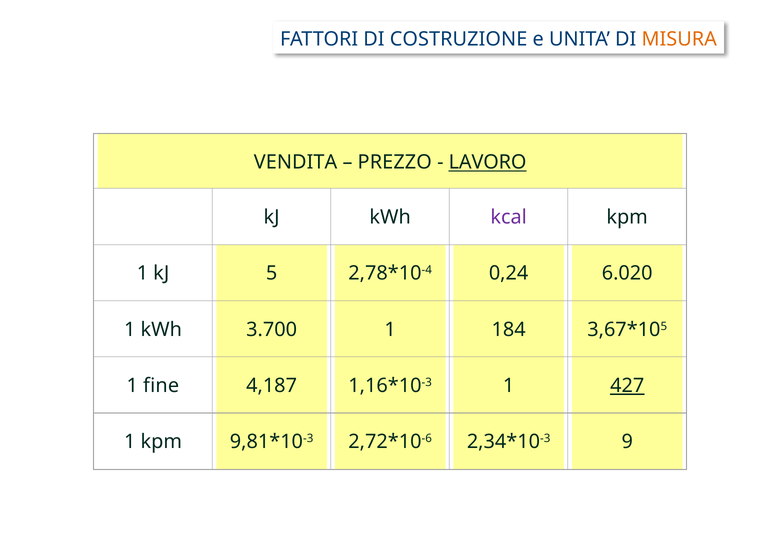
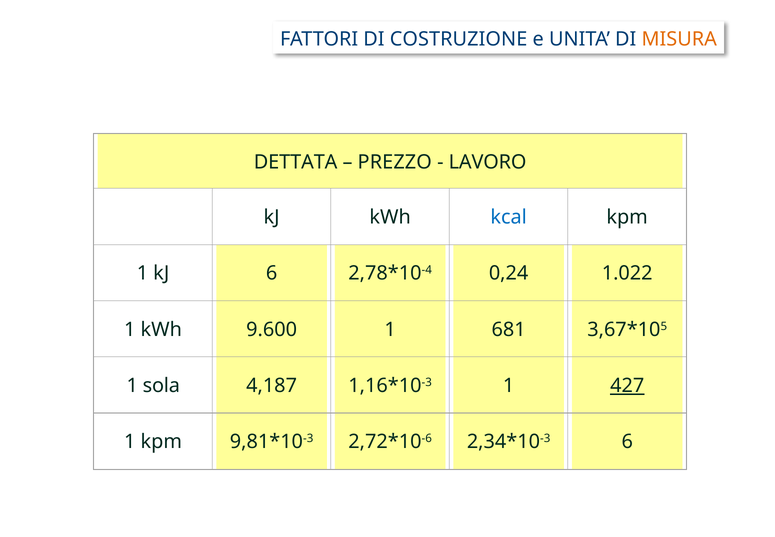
VENDITA: VENDITA -> DETTATA
LAVORO underline: present -> none
kcal colour: purple -> blue
kJ 5: 5 -> 6
6.020: 6.020 -> 1.022
3.700: 3.700 -> 9.600
184: 184 -> 681
fine: fine -> sola
9 at (627, 441): 9 -> 6
